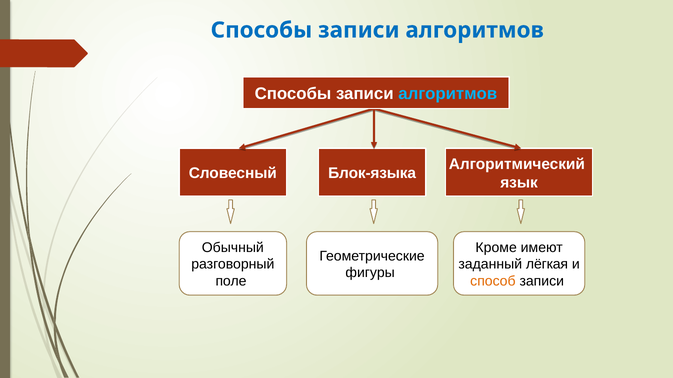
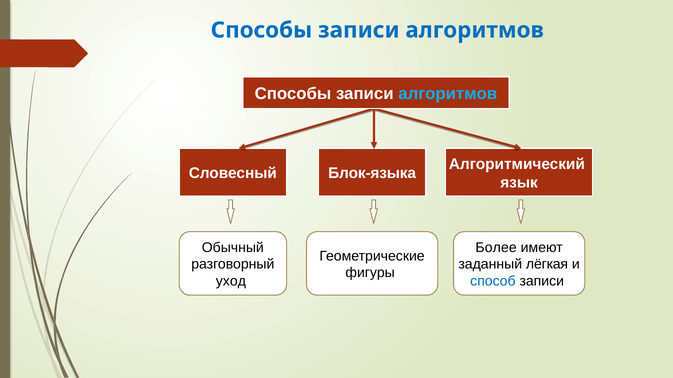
Кроме: Кроме -> Более
поле: поле -> уход
способ colour: orange -> blue
